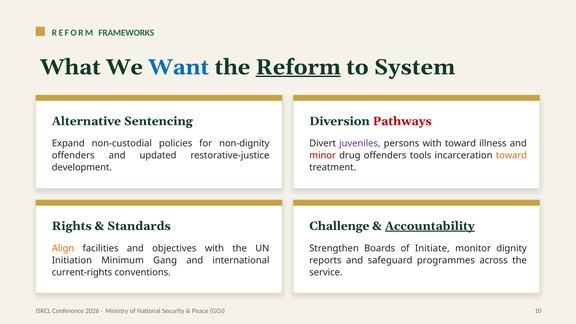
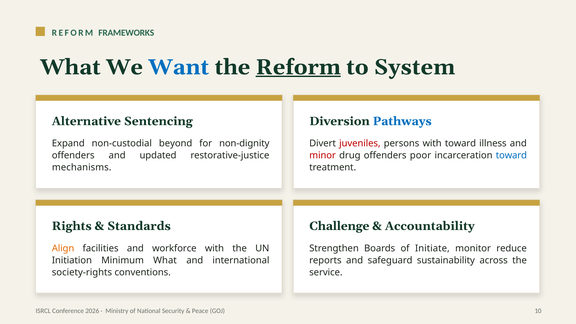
Pathways colour: red -> blue
policies: policies -> beyond
juveniles colour: purple -> red
tools: tools -> poor
toward at (511, 155) colour: orange -> blue
development: development -> mechanisms
Accountability underline: present -> none
objectives: objectives -> workforce
dignity: dignity -> reduce
Minimum Gang: Gang -> What
programmes: programmes -> sustainability
current-rights: current-rights -> society-rights
